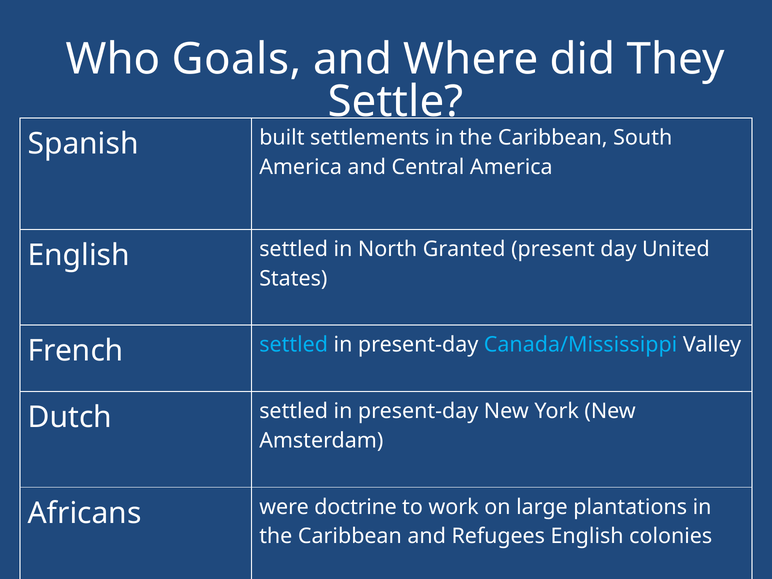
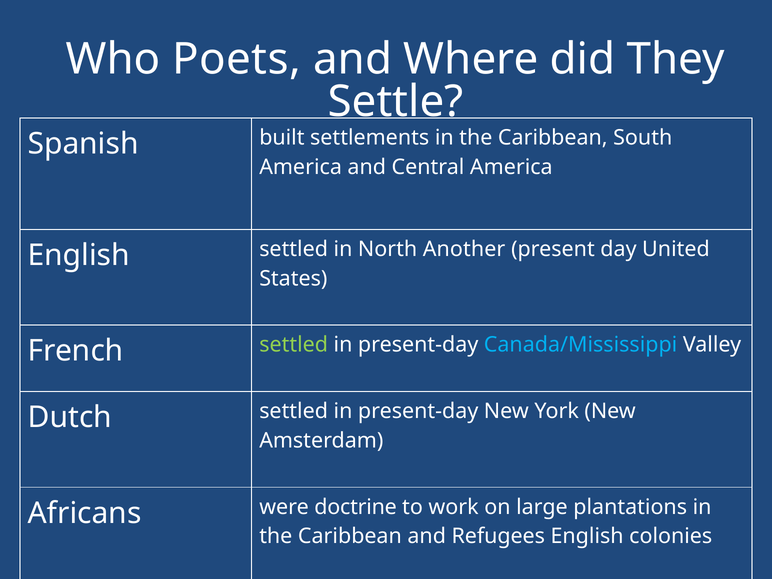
Goals: Goals -> Poets
Granted: Granted -> Another
settled at (294, 345) colour: light blue -> light green
